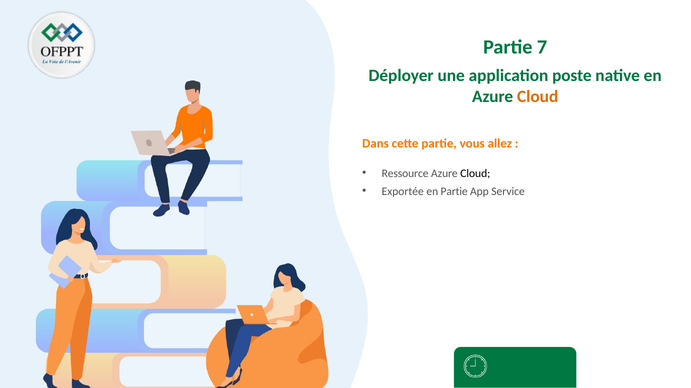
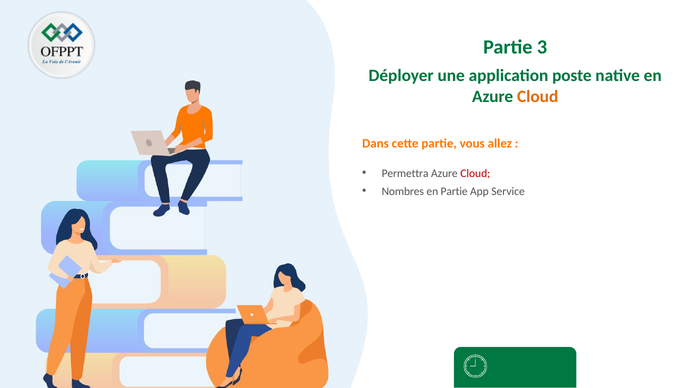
7: 7 -> 3
Ressource: Ressource -> Permettra
Cloud at (475, 174) colour: black -> red
Exportée: Exportée -> Nombres
